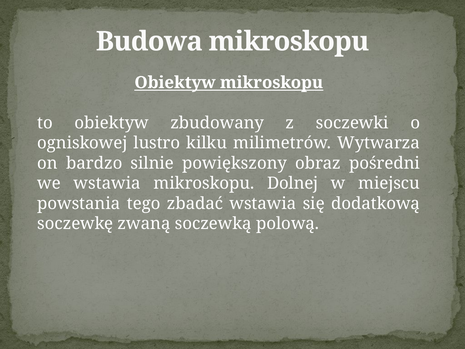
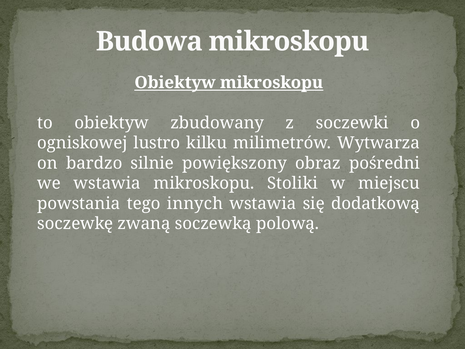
Dolnej: Dolnej -> Stoliki
zbadać: zbadać -> innych
